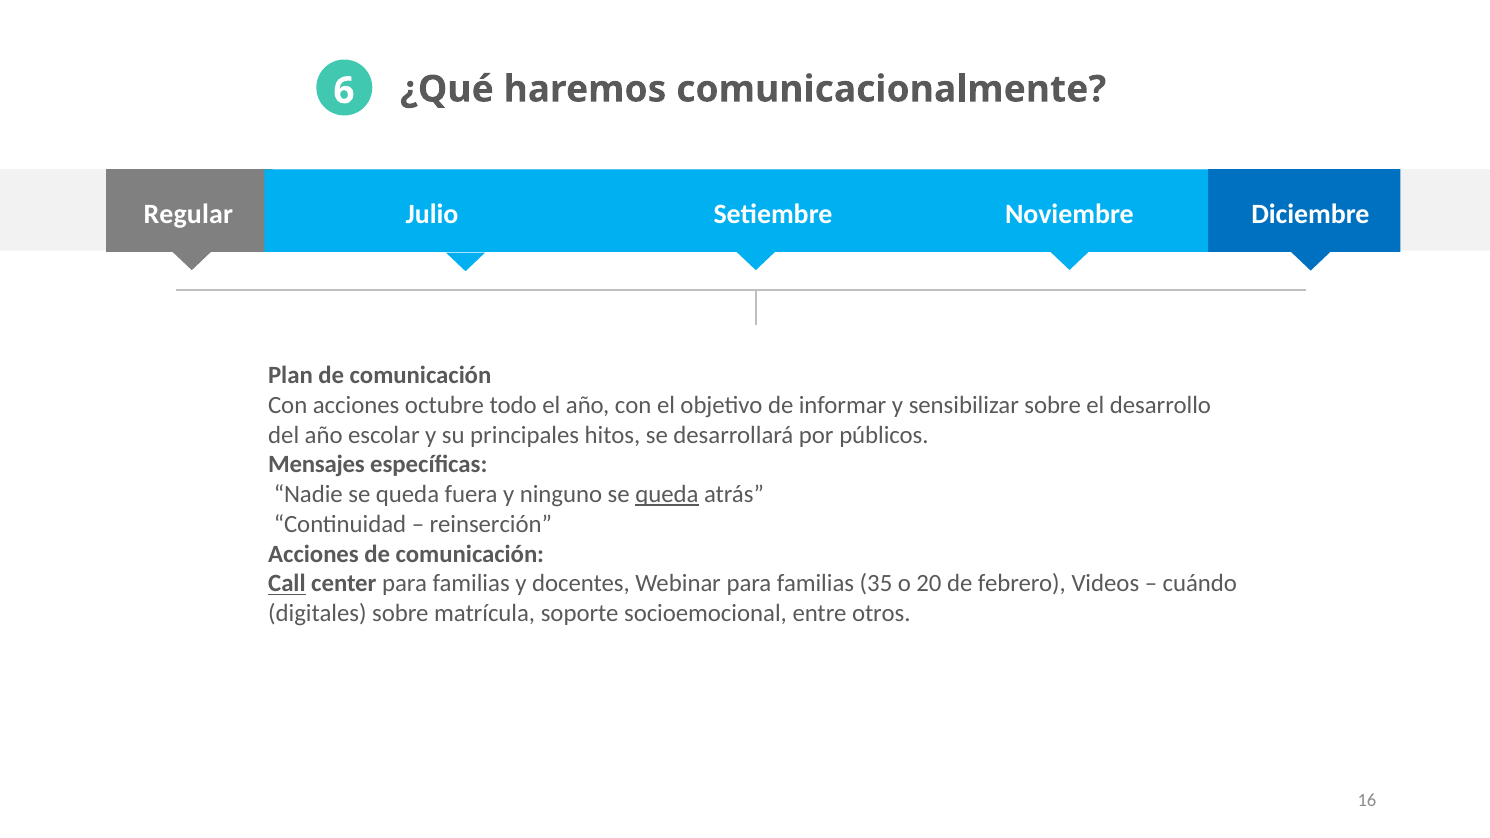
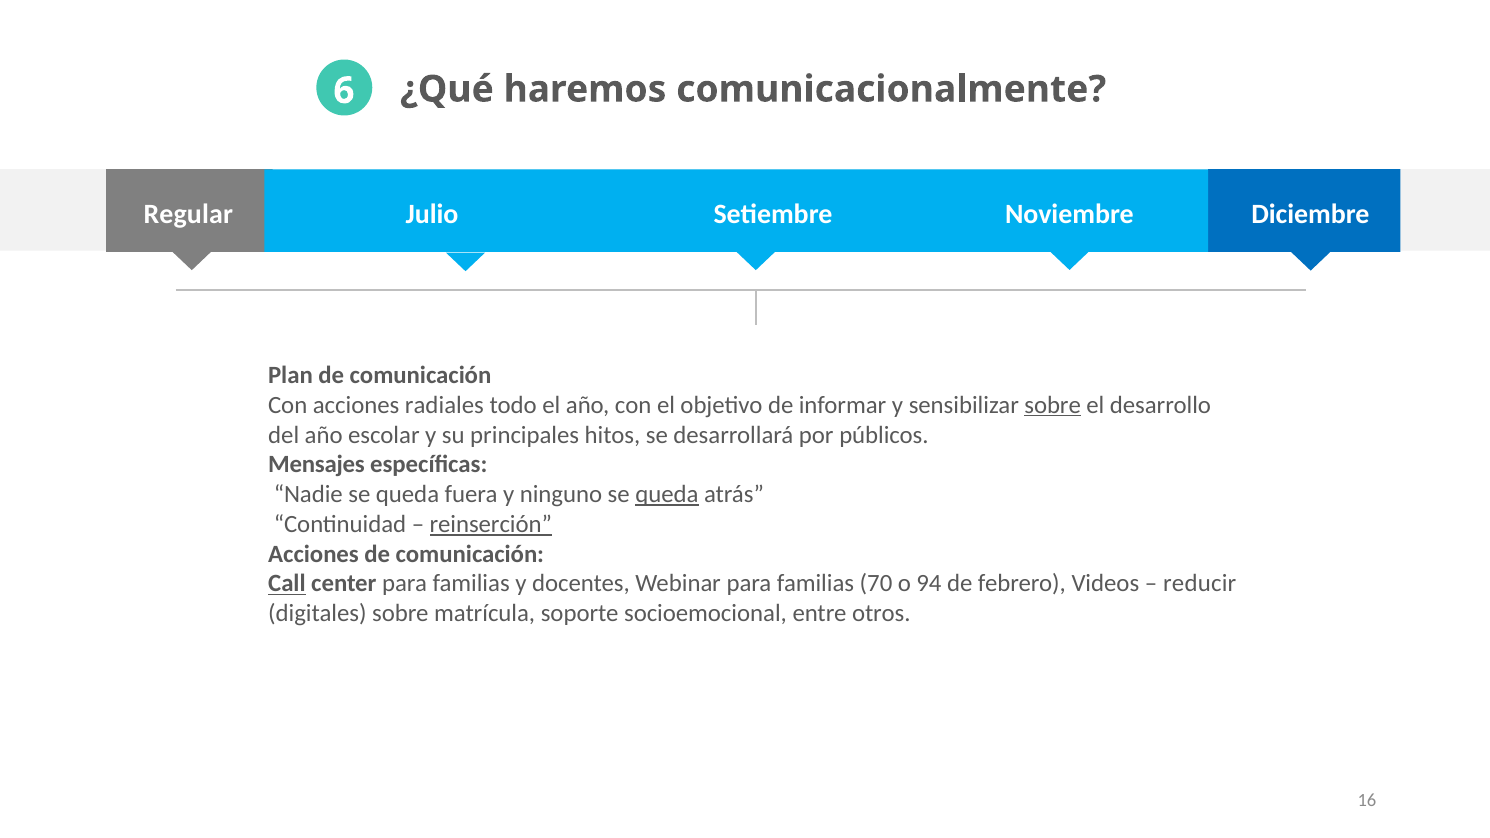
octubre: octubre -> radiales
sobre at (1053, 405) underline: none -> present
reinserción underline: none -> present
35: 35 -> 70
20: 20 -> 94
cuándo: cuándo -> reducir
